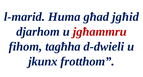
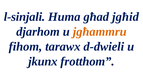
l-marid: l-marid -> l-sinjali
jgħammru colour: red -> orange
tagħha: tagħha -> tarawx
